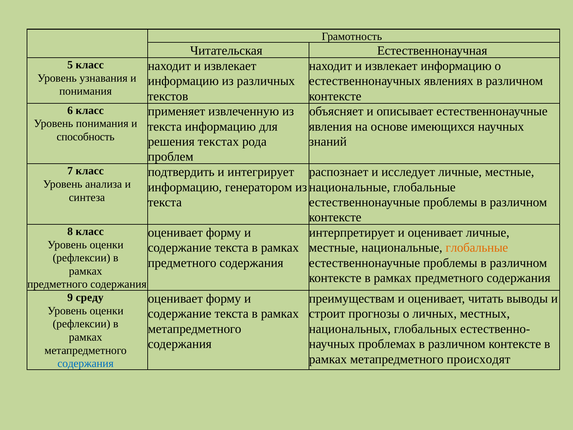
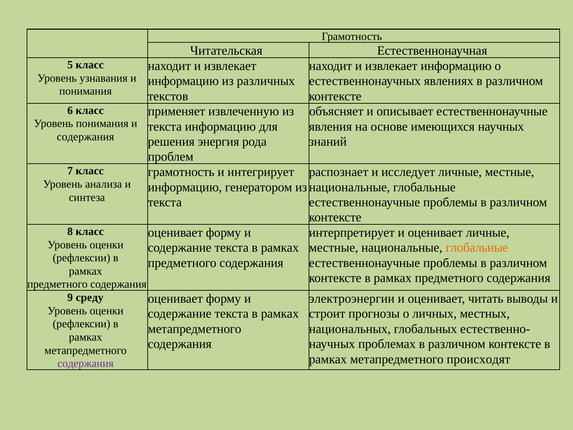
способность at (86, 137): способность -> содержания
текстах: текстах -> энергия
подтвердить at (181, 172): подтвердить -> грамотность
преимуществам: преимуществам -> электроэнергии
содержания at (86, 363) colour: blue -> purple
